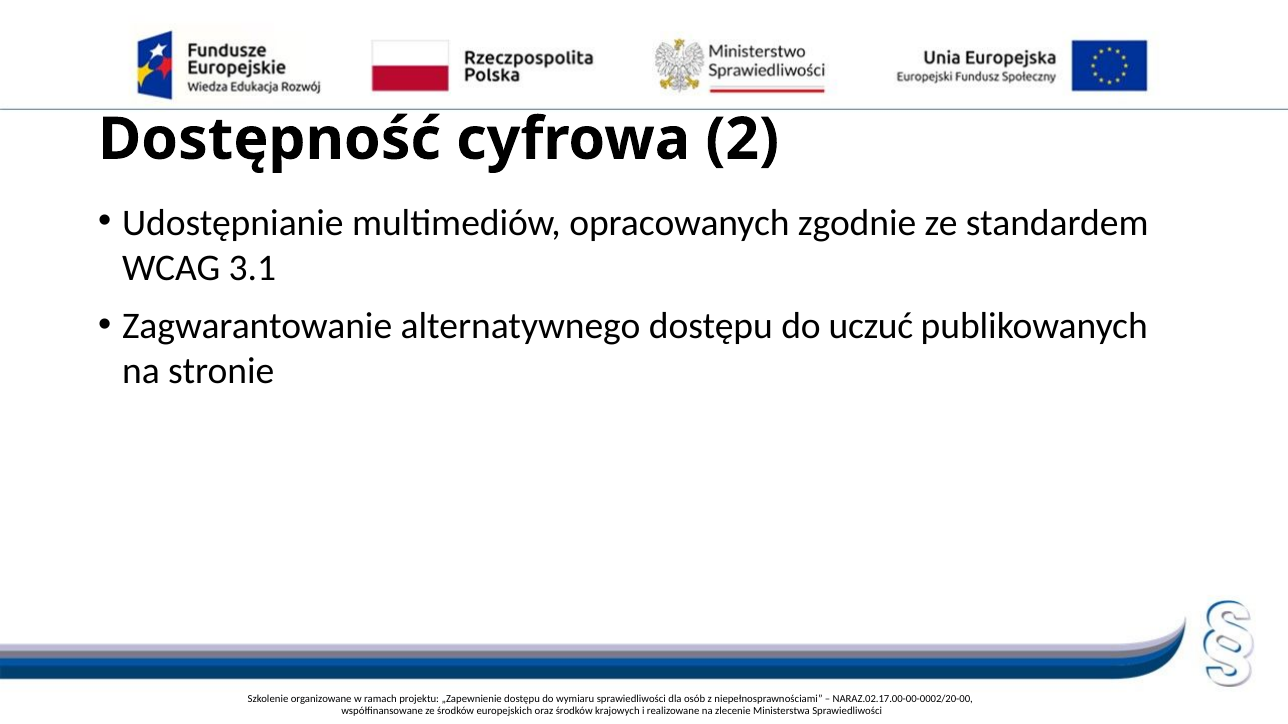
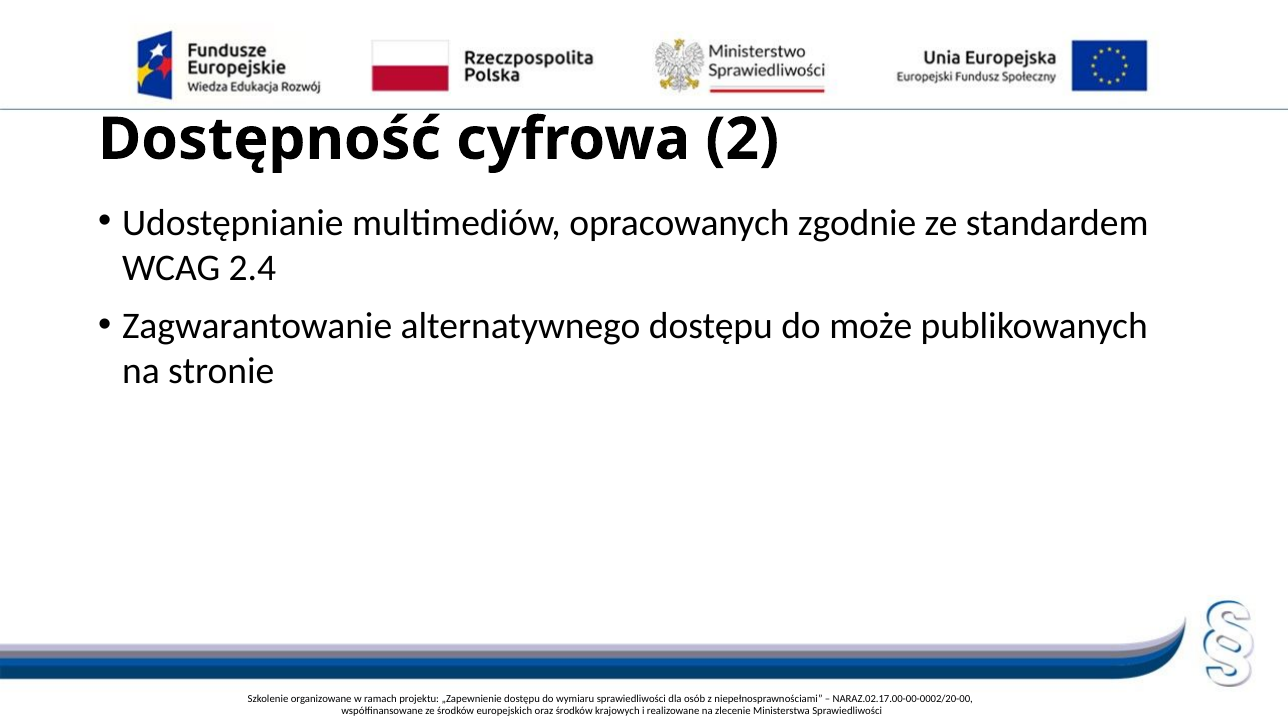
3.1: 3.1 -> 2.4
uczuć: uczuć -> może
